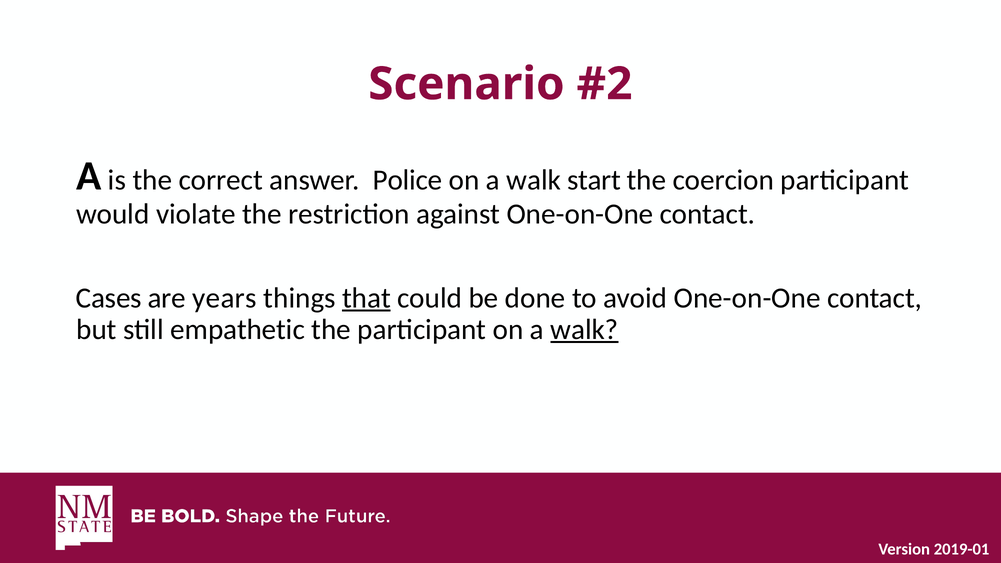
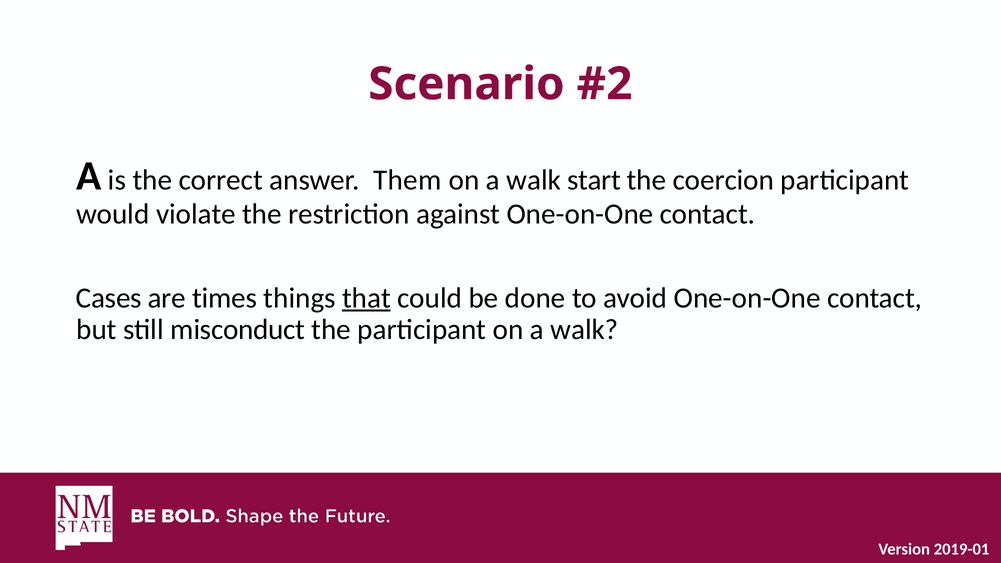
Police: Police -> Them
years: years -> times
empathetic: empathetic -> misconduct
walk at (584, 329) underline: present -> none
